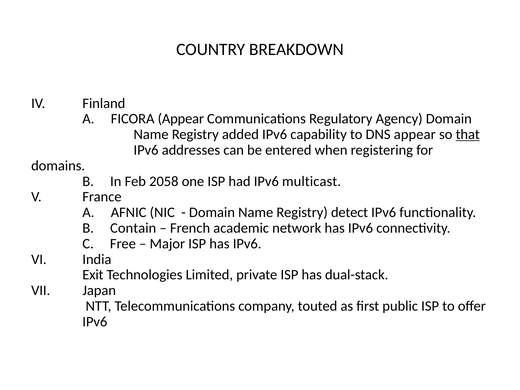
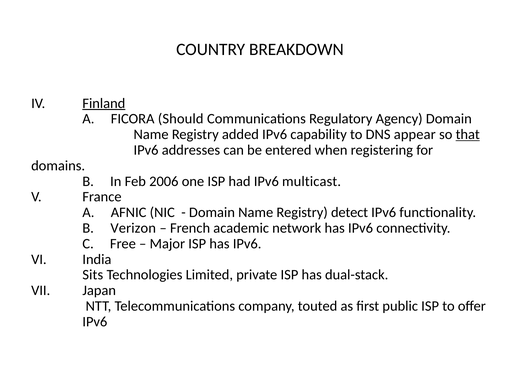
Finland underline: none -> present
FICORA Appear: Appear -> Should
2058: 2058 -> 2006
Contain: Contain -> Verizon
Exit: Exit -> Sits
